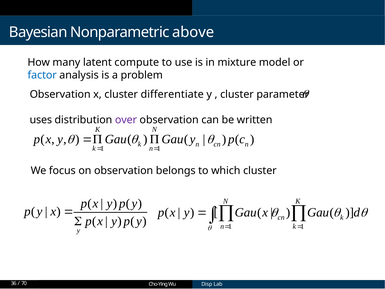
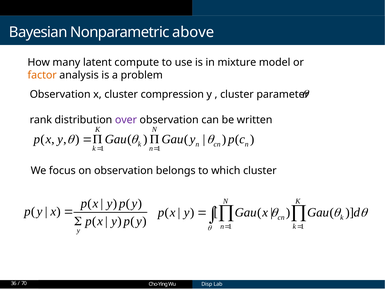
factor colour: blue -> orange
differentiate: differentiate -> compression
uses: uses -> rank
